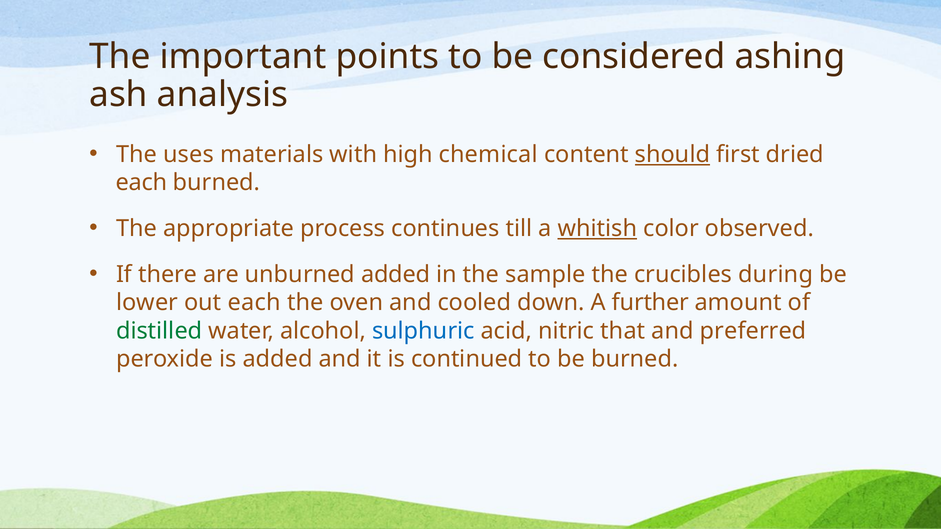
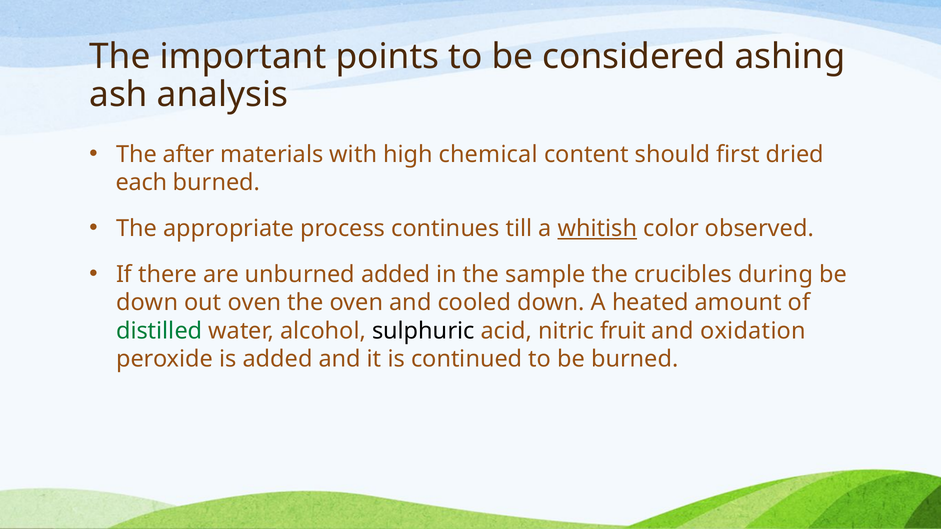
uses: uses -> after
should underline: present -> none
lower at (147, 303): lower -> down
out each: each -> oven
further: further -> heated
sulphuric colour: blue -> black
that: that -> fruit
preferred: preferred -> oxidation
